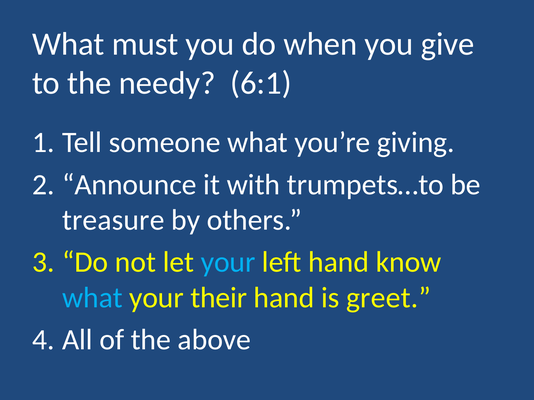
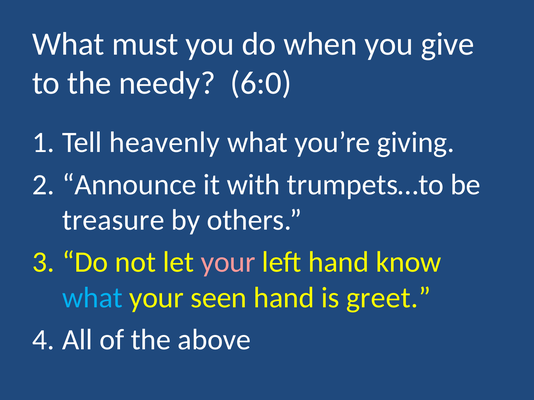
6:1: 6:1 -> 6:0
someone: someone -> heavenly
your at (228, 263) colour: light blue -> pink
their: their -> seen
